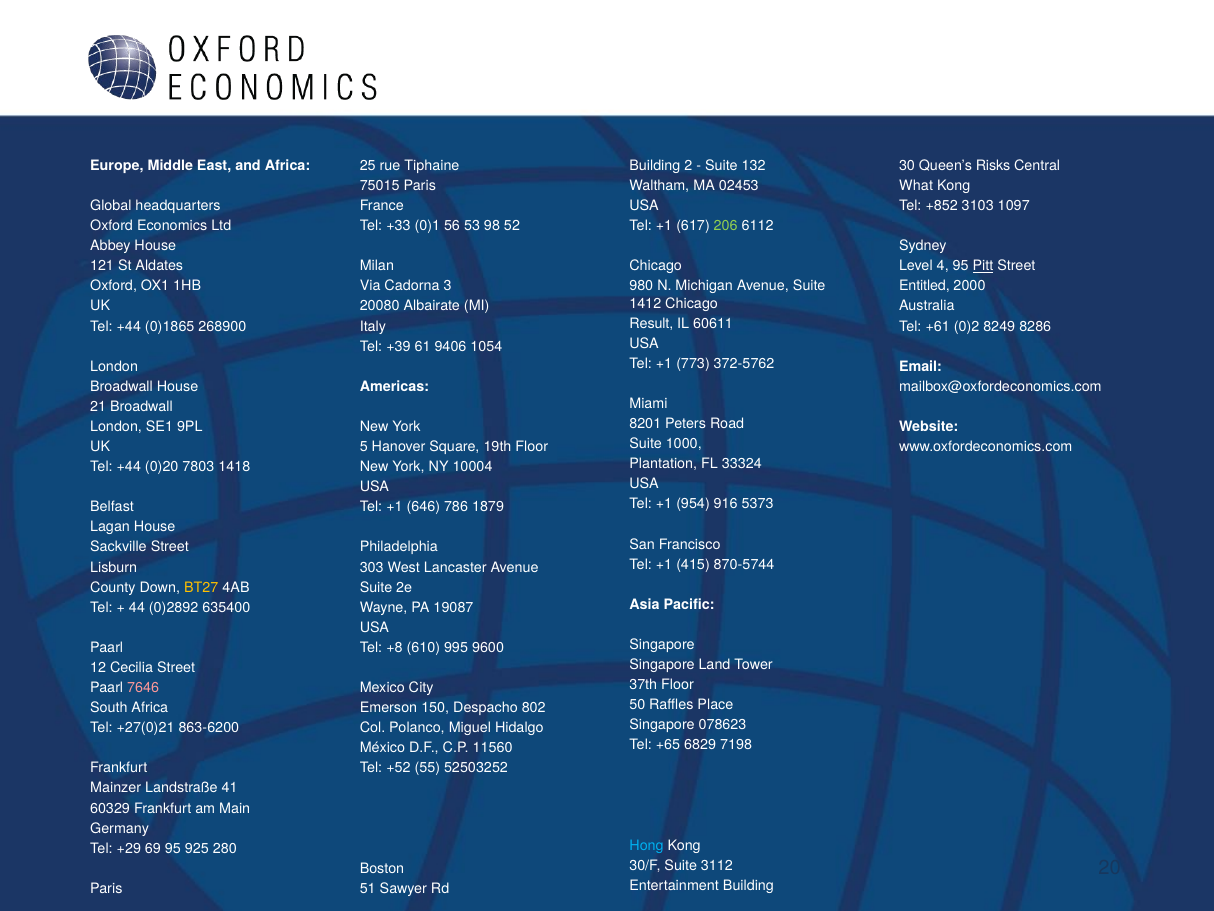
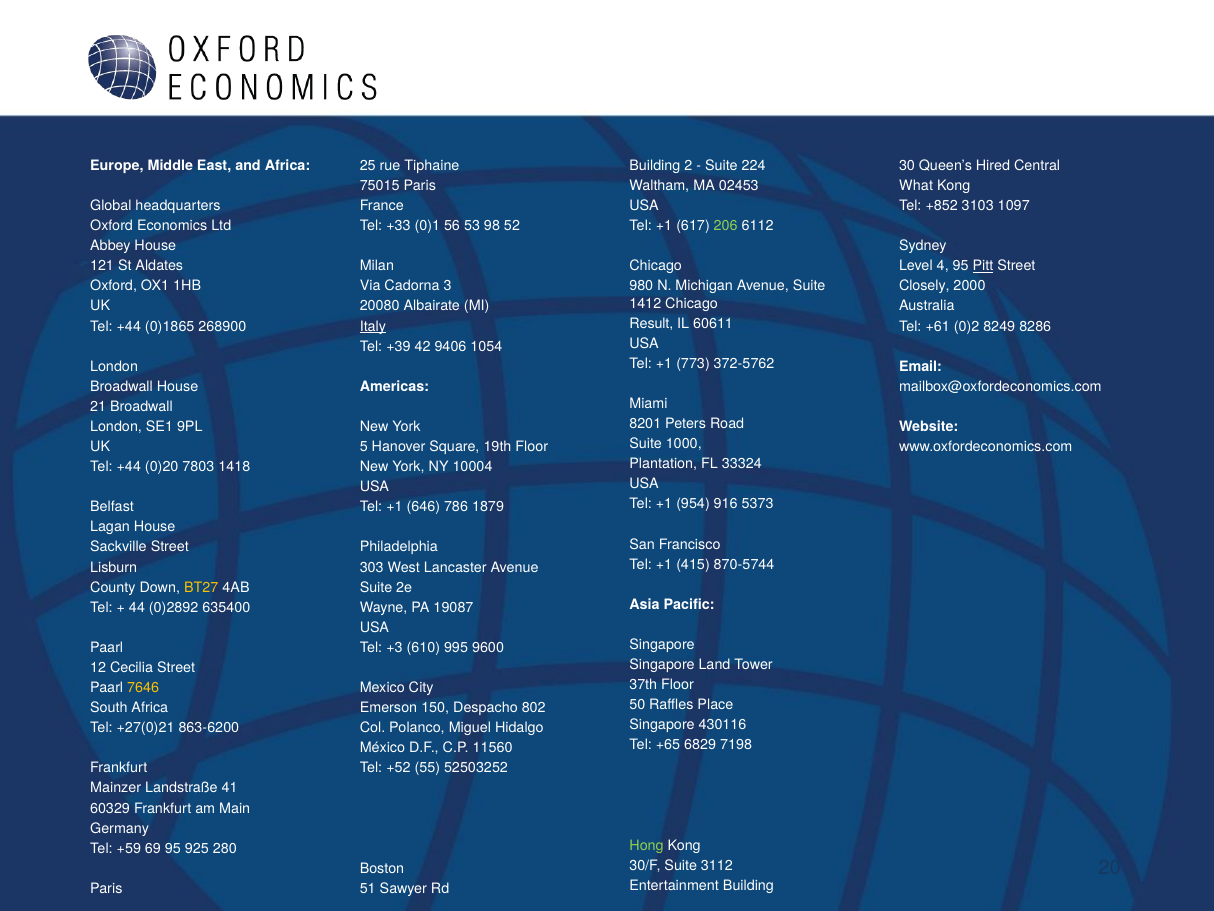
132: 132 -> 224
Risks: Risks -> Hired
Entitled: Entitled -> Closely
Italy underline: none -> present
61: 61 -> 42
+8: +8 -> +3
7646 colour: pink -> yellow
078623: 078623 -> 430116
Hong colour: light blue -> light green
+29: +29 -> +59
